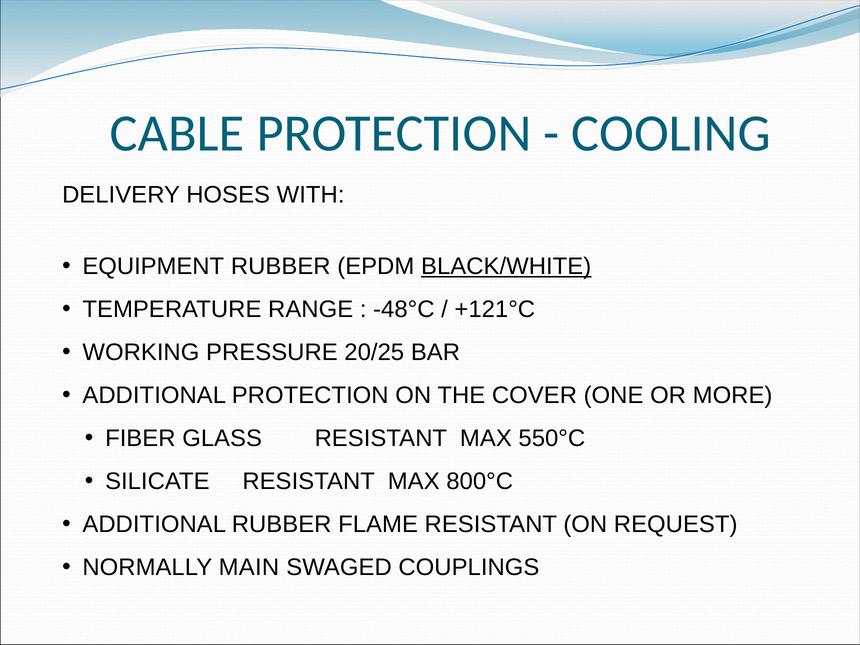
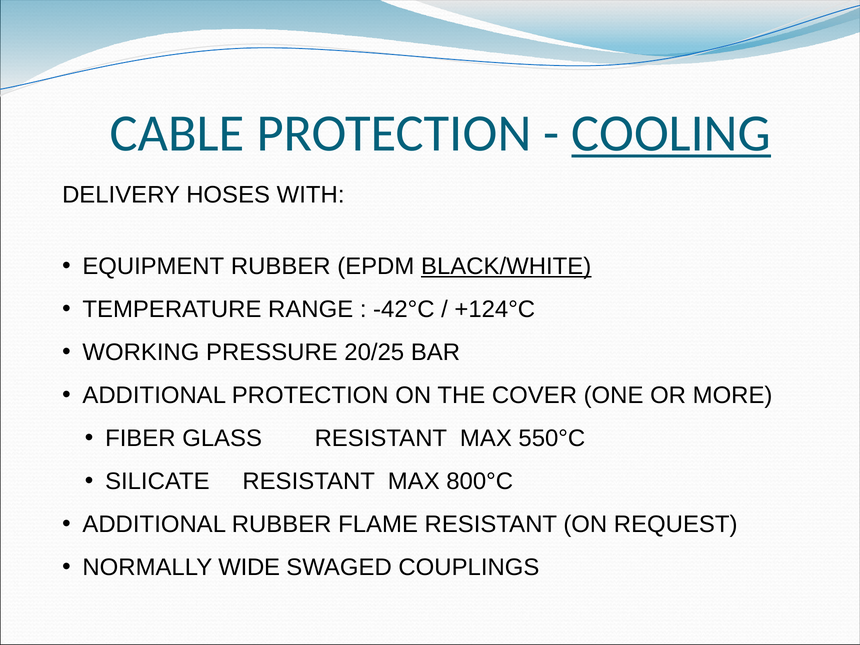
COOLING underline: none -> present
-48°C: -48°C -> -42°C
+121°C: +121°C -> +124°C
MAIN: MAIN -> WIDE
